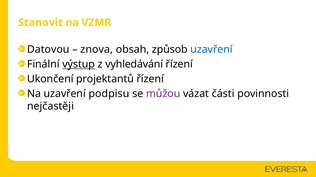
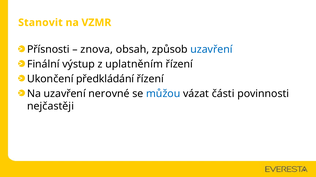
Datovou: Datovou -> Přísnosti
výstup underline: present -> none
vyhledávání: vyhledávání -> uplatněním
projektantů: projektantů -> předkládání
podpisu: podpisu -> nerovné
můžou colour: purple -> blue
